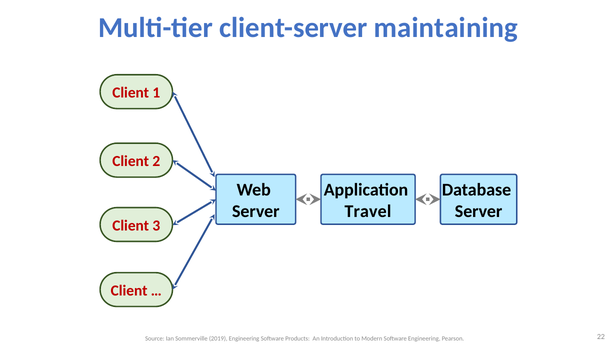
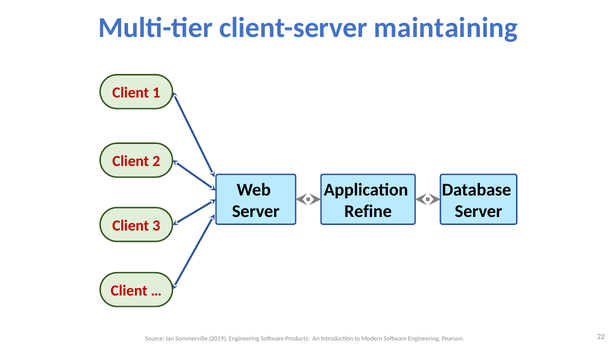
Travel: Travel -> Refine
